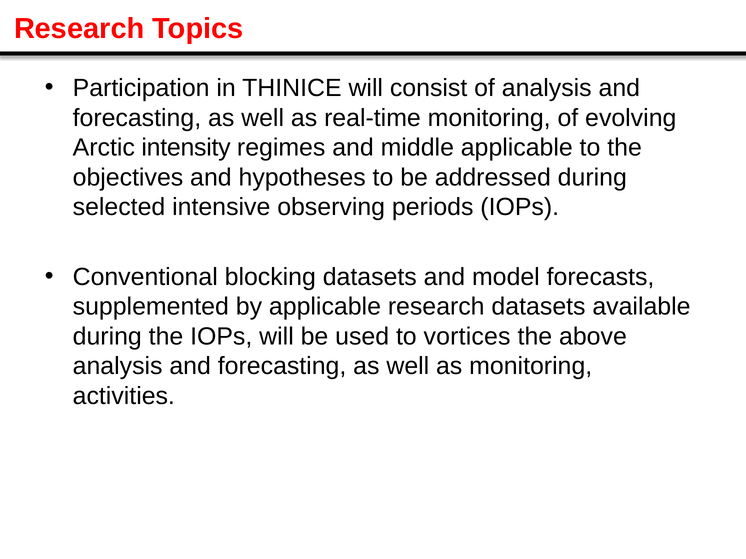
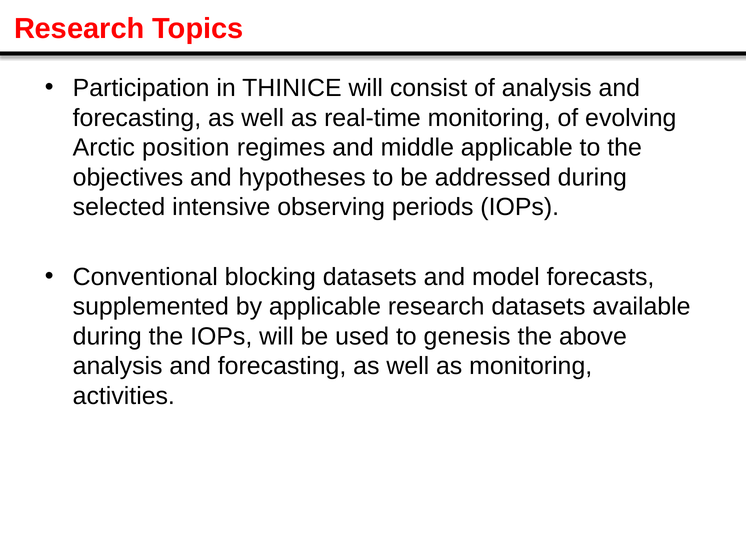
intensity: intensity -> position
vortices: vortices -> genesis
